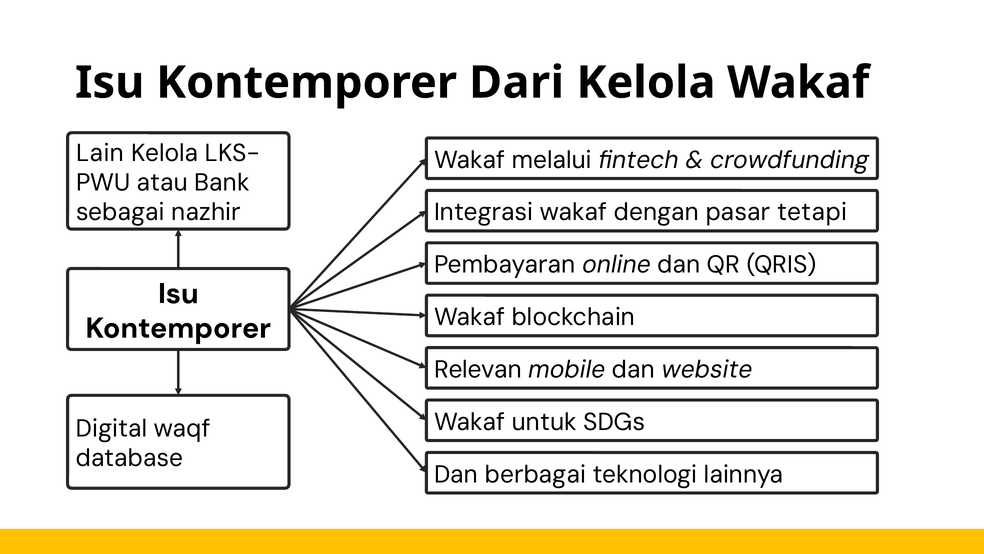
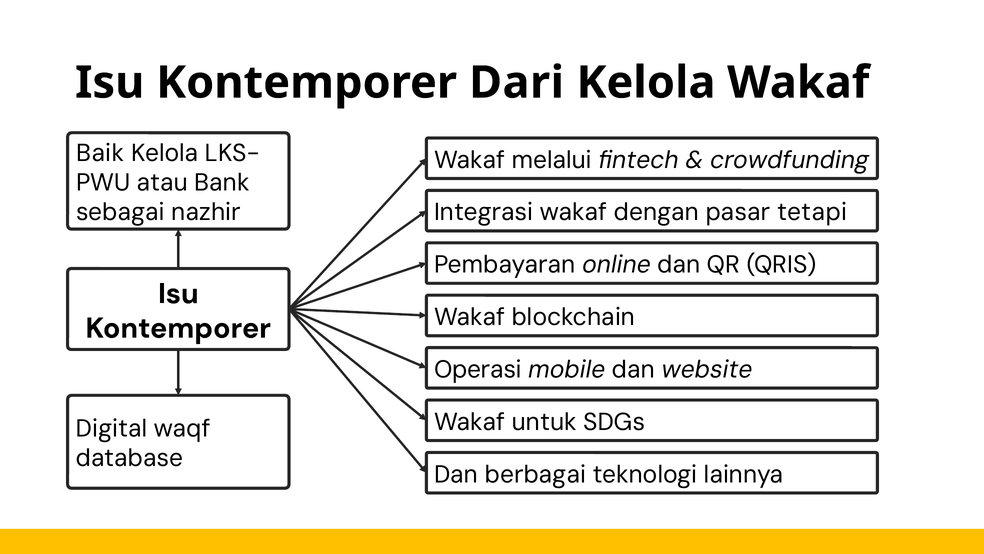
Lain: Lain -> Baik
Relevan: Relevan -> Operasi
